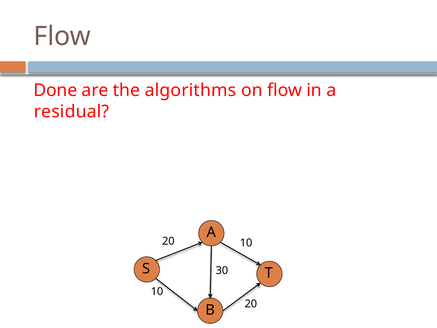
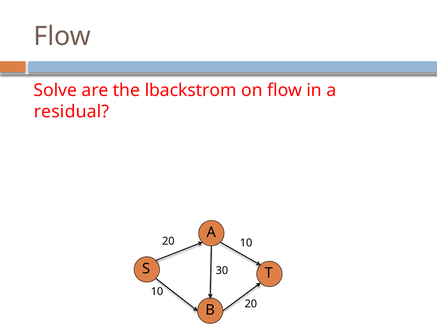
Done: Done -> Solve
algorithms: algorithms -> lbackstrom
